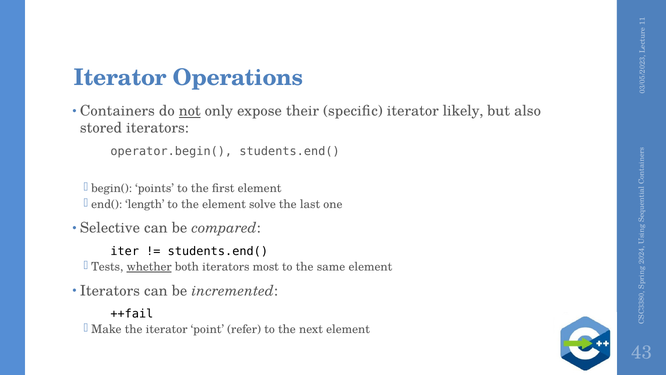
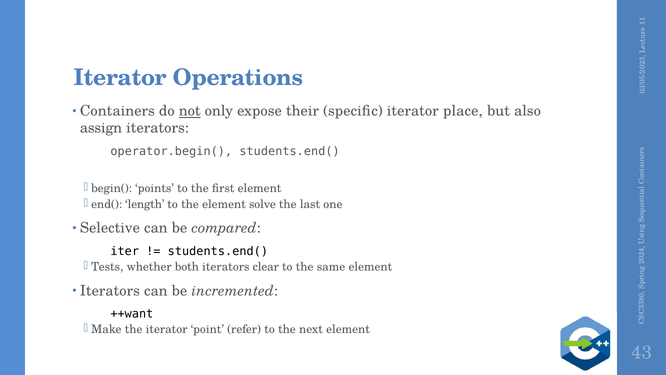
likely: likely -> place
stored: stored -> assign
whether underline: present -> none
most: most -> clear
++fail: ++fail -> ++want
